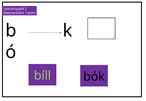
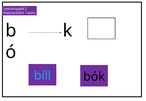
bíll colour: light green -> light blue
